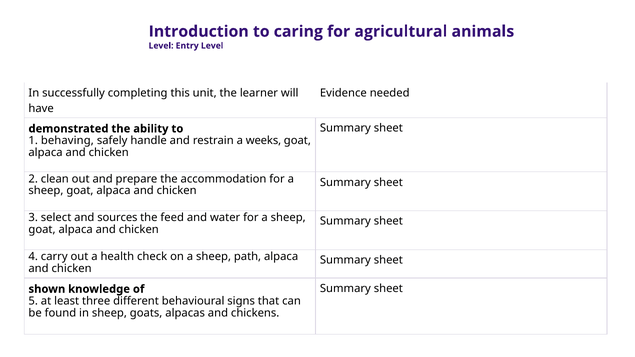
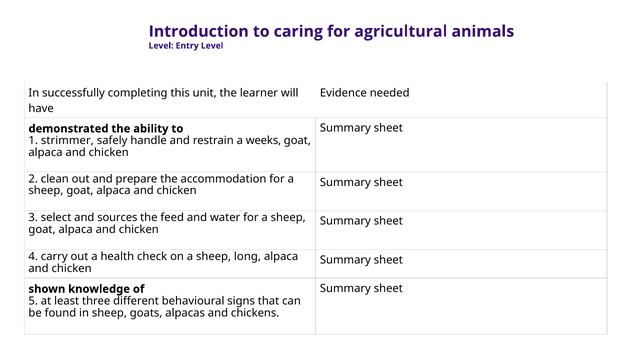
behaving: behaving -> strimmer
path: path -> long
